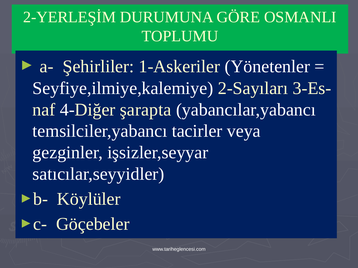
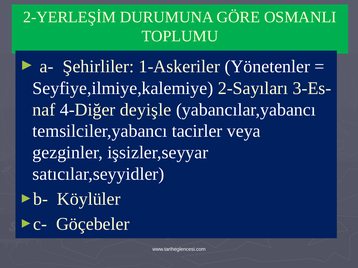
şarapta: şarapta -> deyişle
